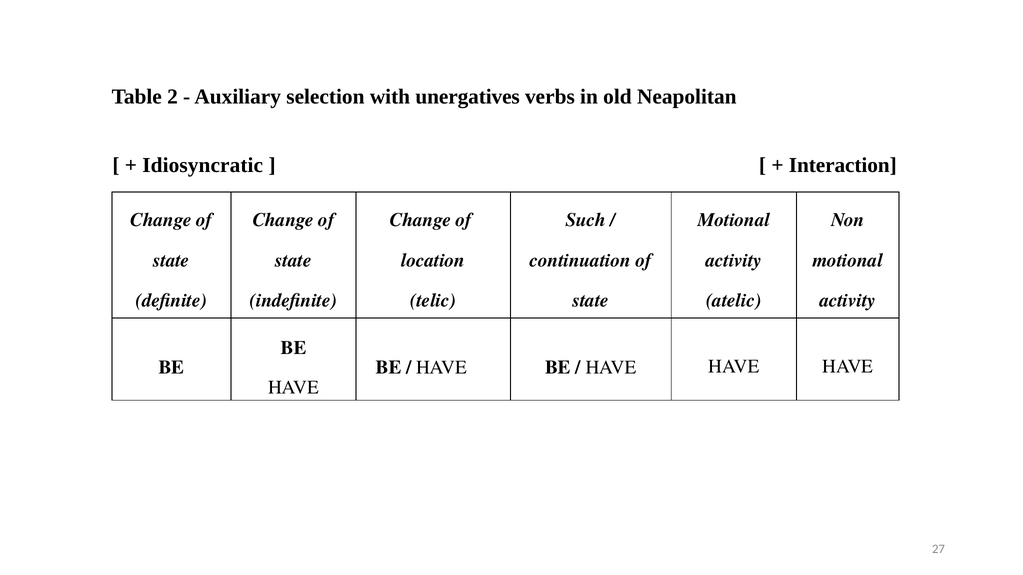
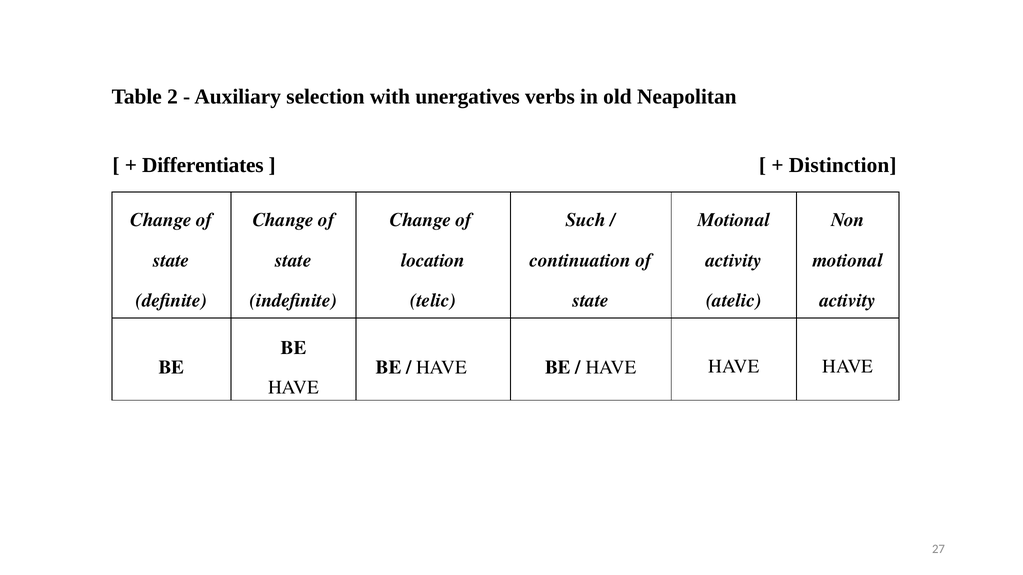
Idiosyncratic: Idiosyncratic -> Differentiates
Interaction: Interaction -> Distinction
